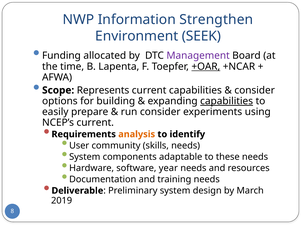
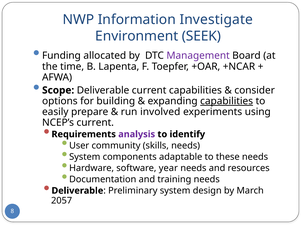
Strengthen: Strengthen -> Investigate
+OAR underline: present -> none
Scope Represents: Represents -> Deliverable
run consider: consider -> involved
analysis colour: orange -> purple
2019: 2019 -> 2057
